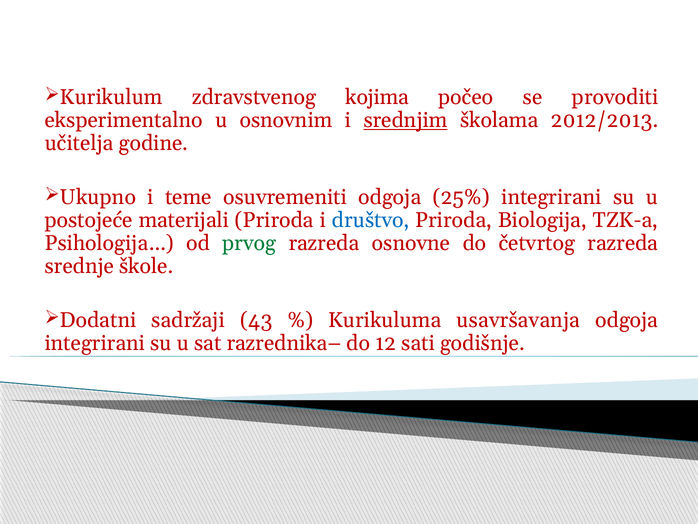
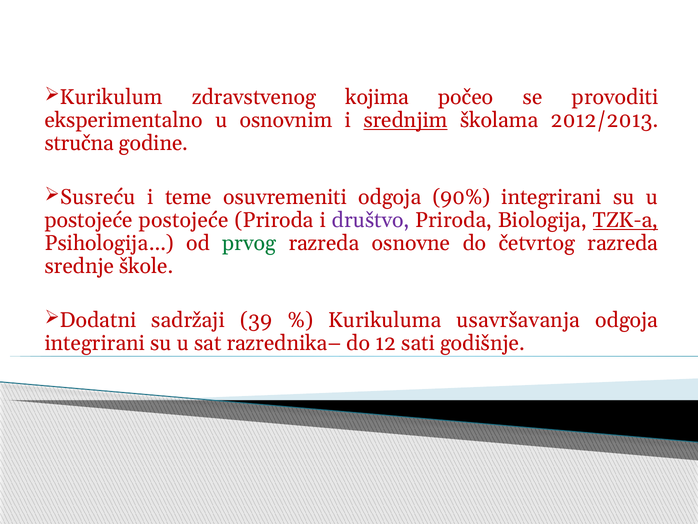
učitelja: učitelja -> stručna
Ukupno: Ukupno -> Susreću
25%: 25% -> 90%
postojeće materijali: materijali -> postojeće
društvo colour: blue -> purple
TZK-a underline: none -> present
43: 43 -> 39
